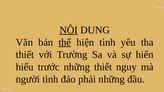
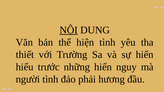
thể underline: present -> none
những thiết: thiết -> hiến
phải những: những -> hương
